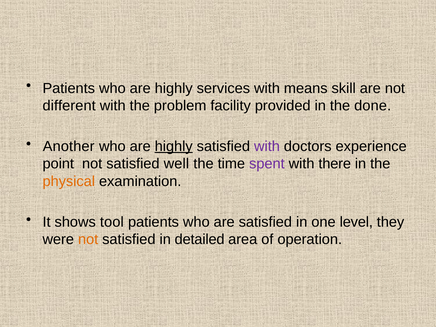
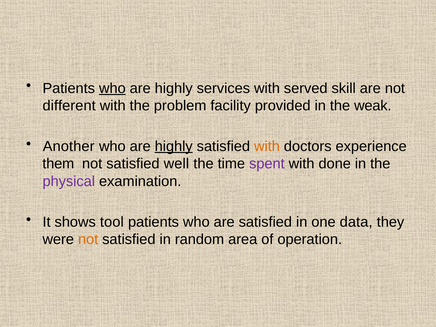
who at (112, 88) underline: none -> present
means: means -> served
done: done -> weak
with at (267, 146) colour: purple -> orange
point: point -> them
there: there -> done
physical colour: orange -> purple
level: level -> data
detailed: detailed -> random
